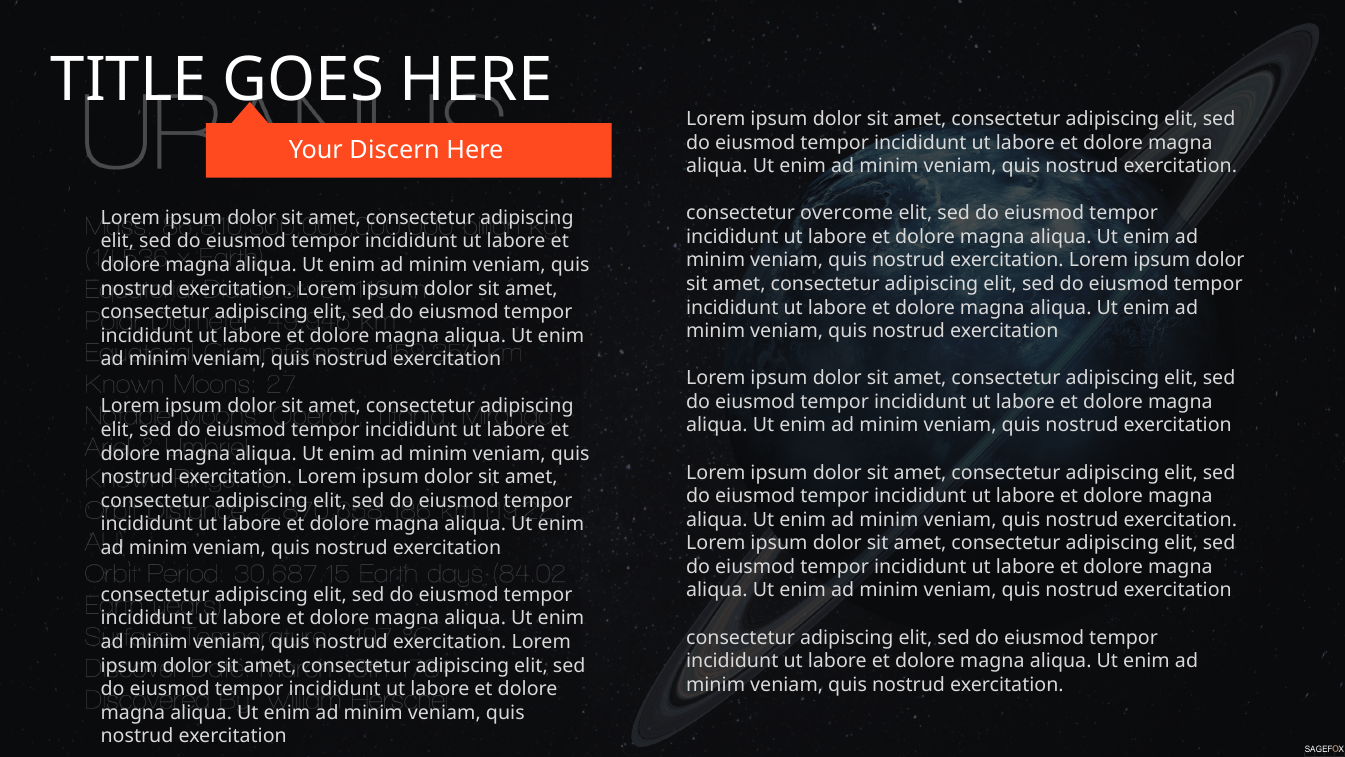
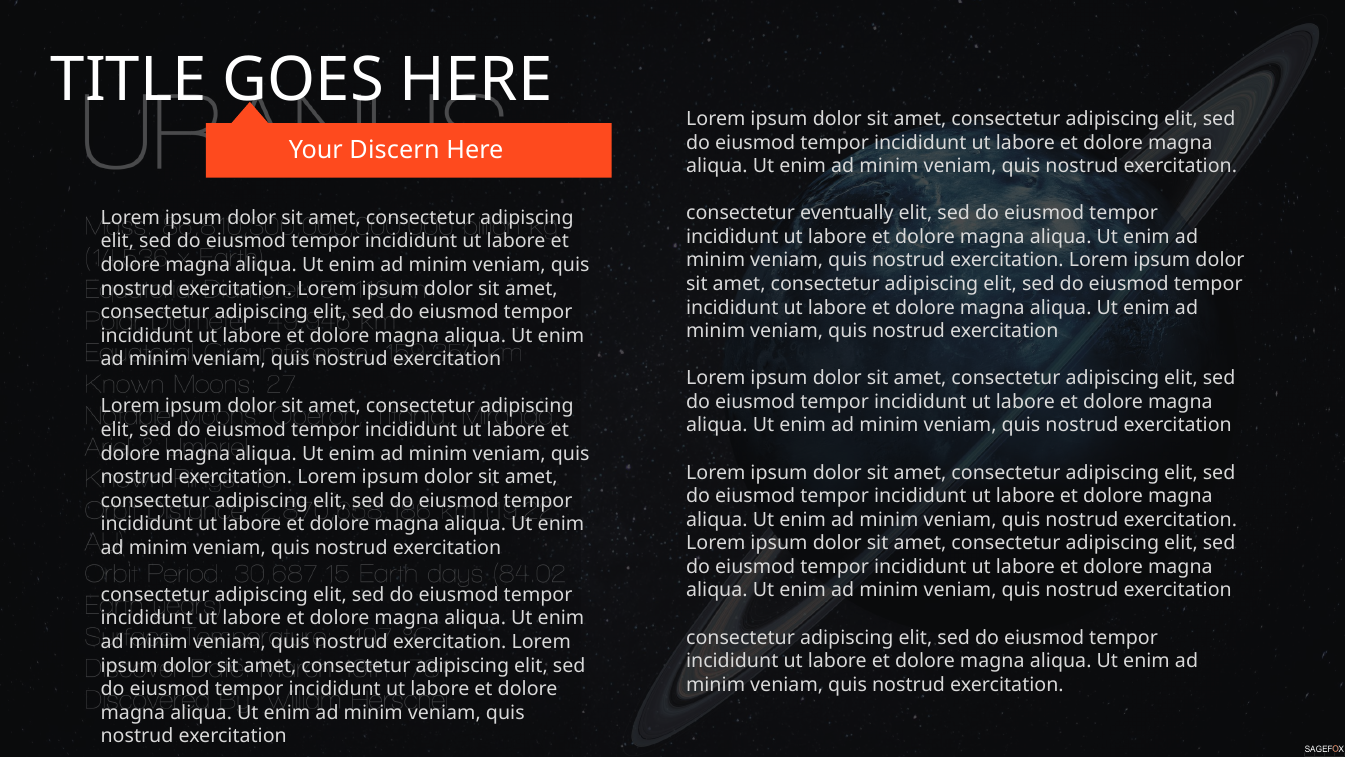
overcome: overcome -> eventually
